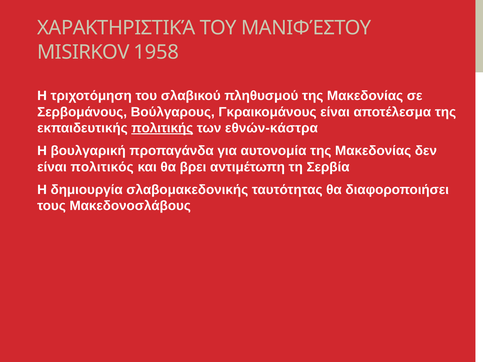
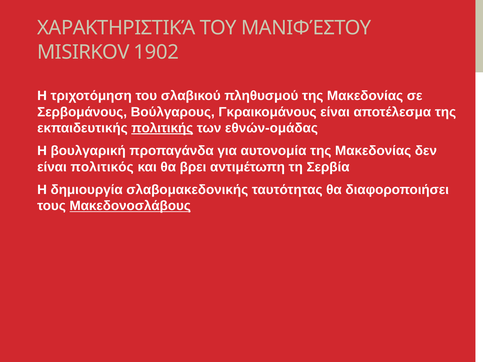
1958: 1958 -> 1902
εθνών-κάστρα: εθνών-κάστρα -> εθνών-ομάδας
Μακεδονοσλάβους underline: none -> present
